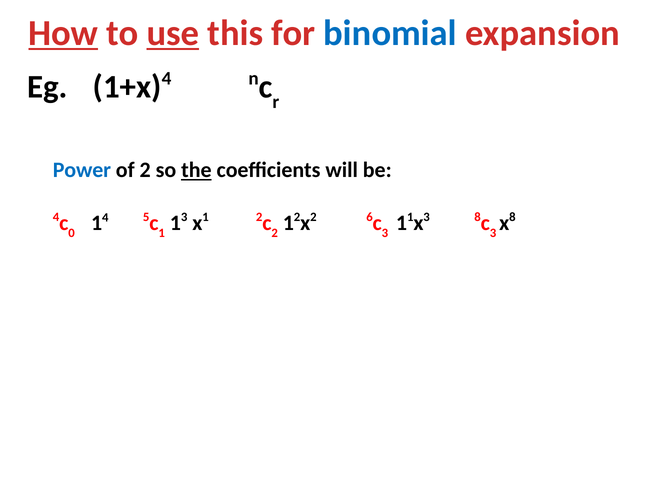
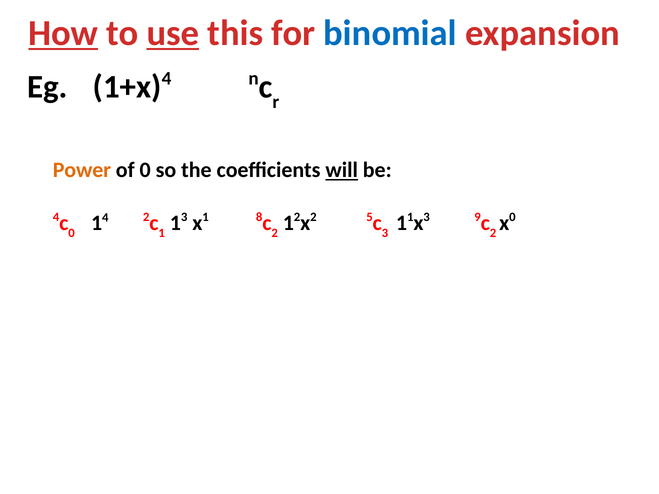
Power colour: blue -> orange
of 2: 2 -> 0
the underline: present -> none
will underline: none -> present
14 5: 5 -> 2
2 at (259, 217): 2 -> 8
6: 6 -> 5
8 at (478, 217): 8 -> 9
3 at (493, 233): 3 -> 2
8 at (512, 217): 8 -> 0
